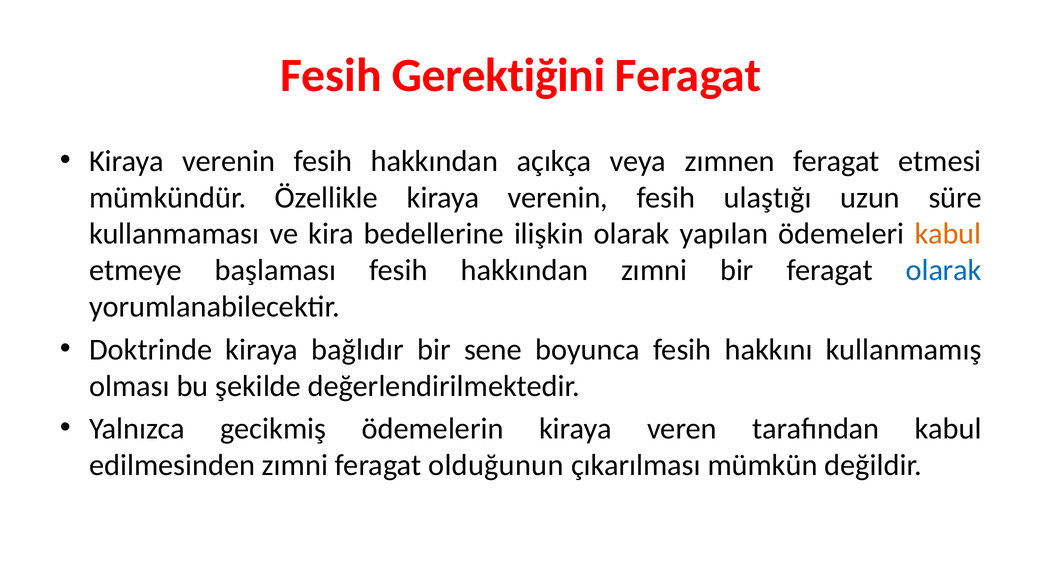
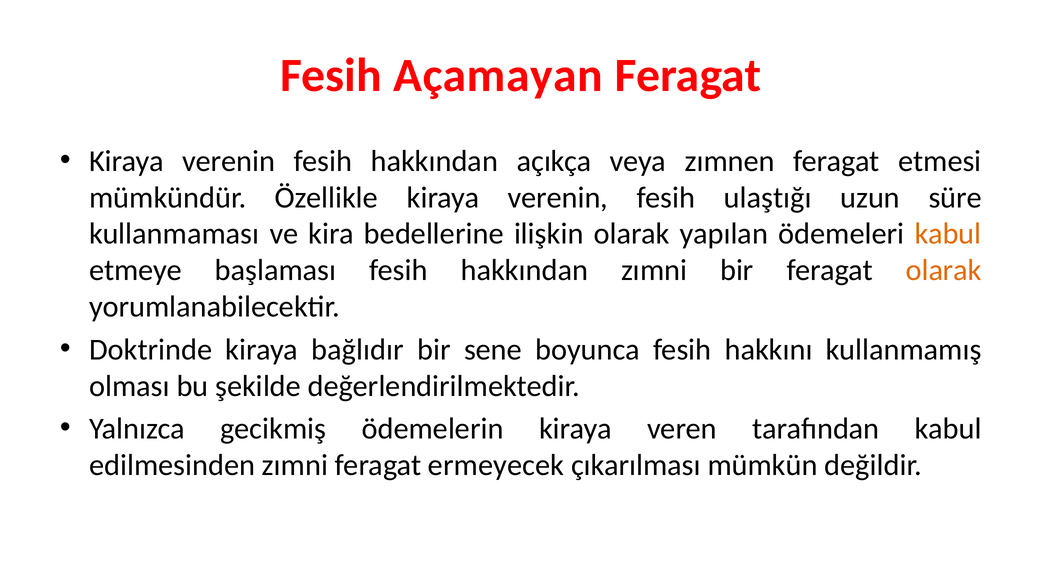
Gerektiğini: Gerektiğini -> Açamayan
olarak at (944, 271) colour: blue -> orange
olduğunun: olduğunun -> ermeyecek
